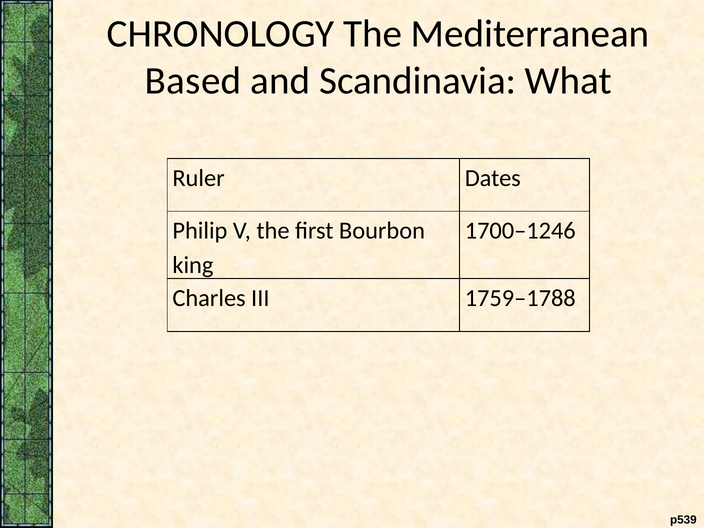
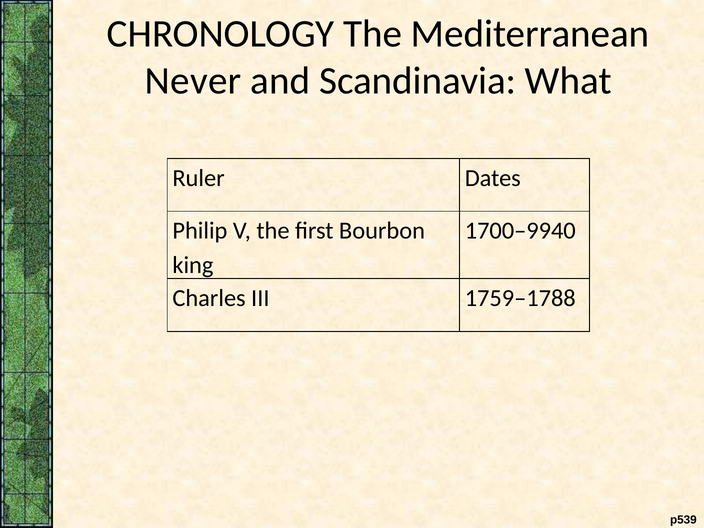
Based: Based -> Never
1700–1246: 1700–1246 -> 1700–9940
